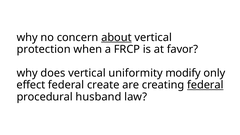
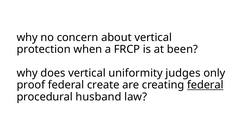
about underline: present -> none
favor: favor -> been
modify: modify -> judges
effect: effect -> proof
